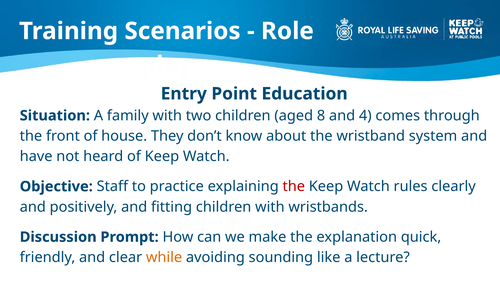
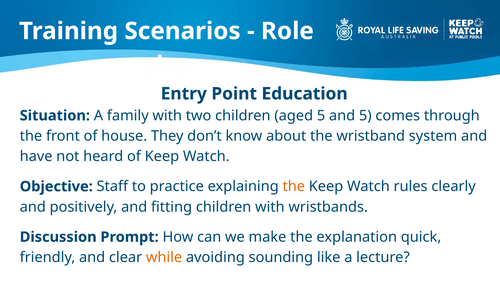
aged 8: 8 -> 5
and 4: 4 -> 5
the at (294, 187) colour: red -> orange
